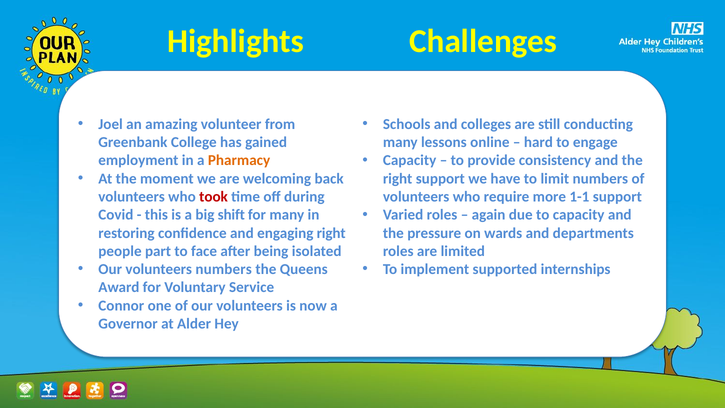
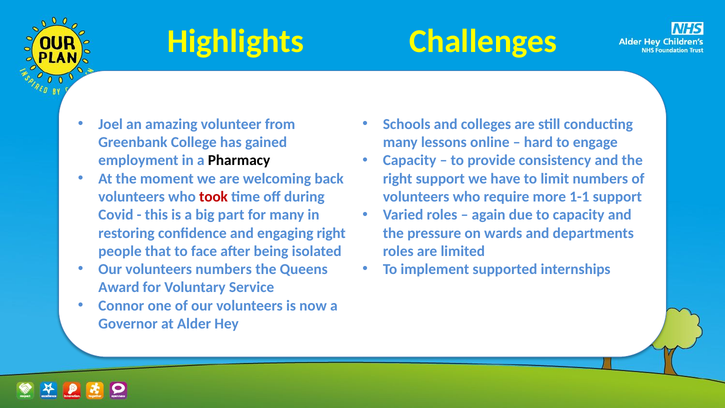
Pharmacy colour: orange -> black
shift: shift -> part
part: part -> that
